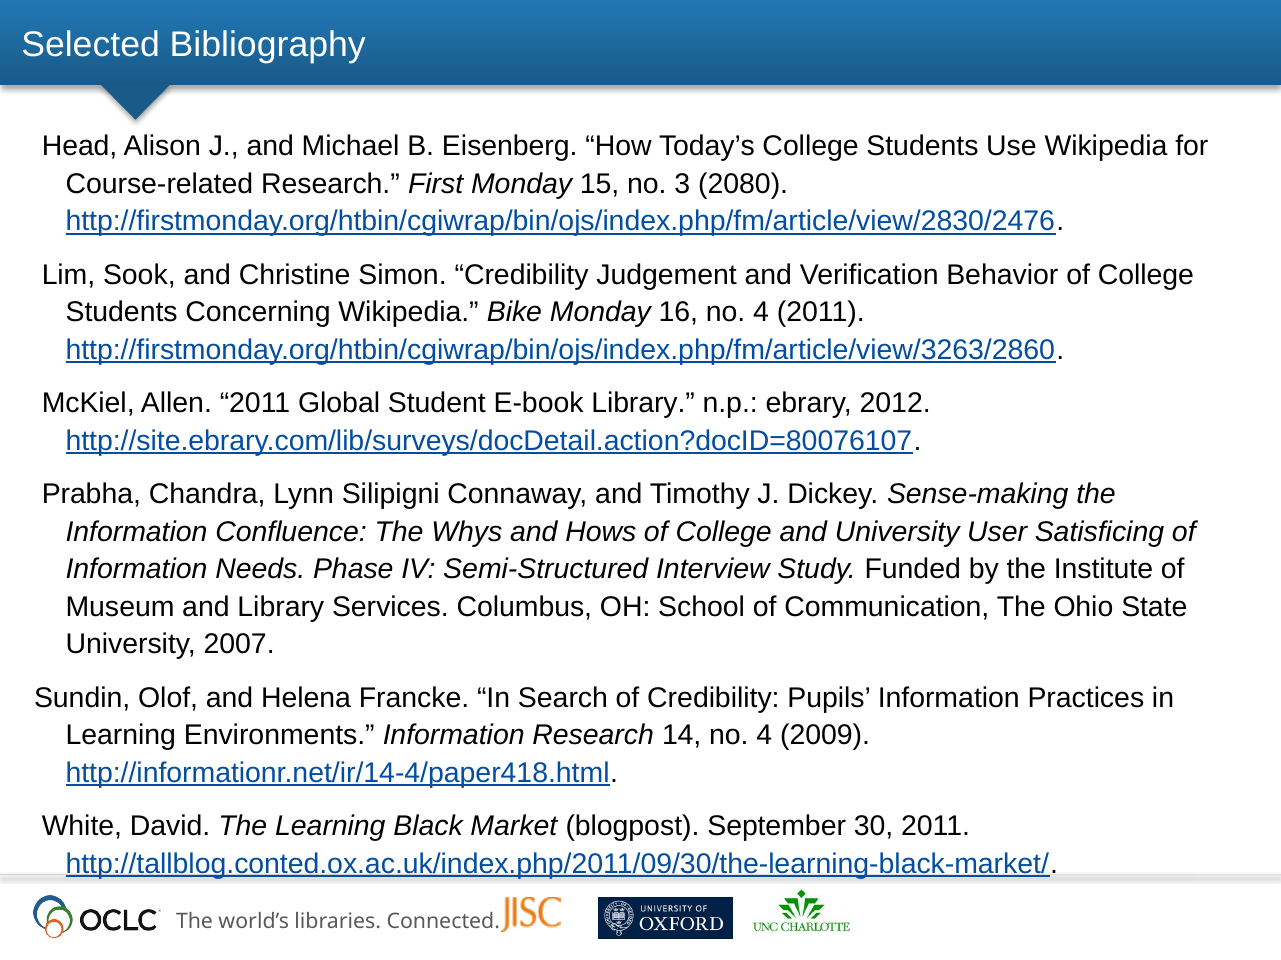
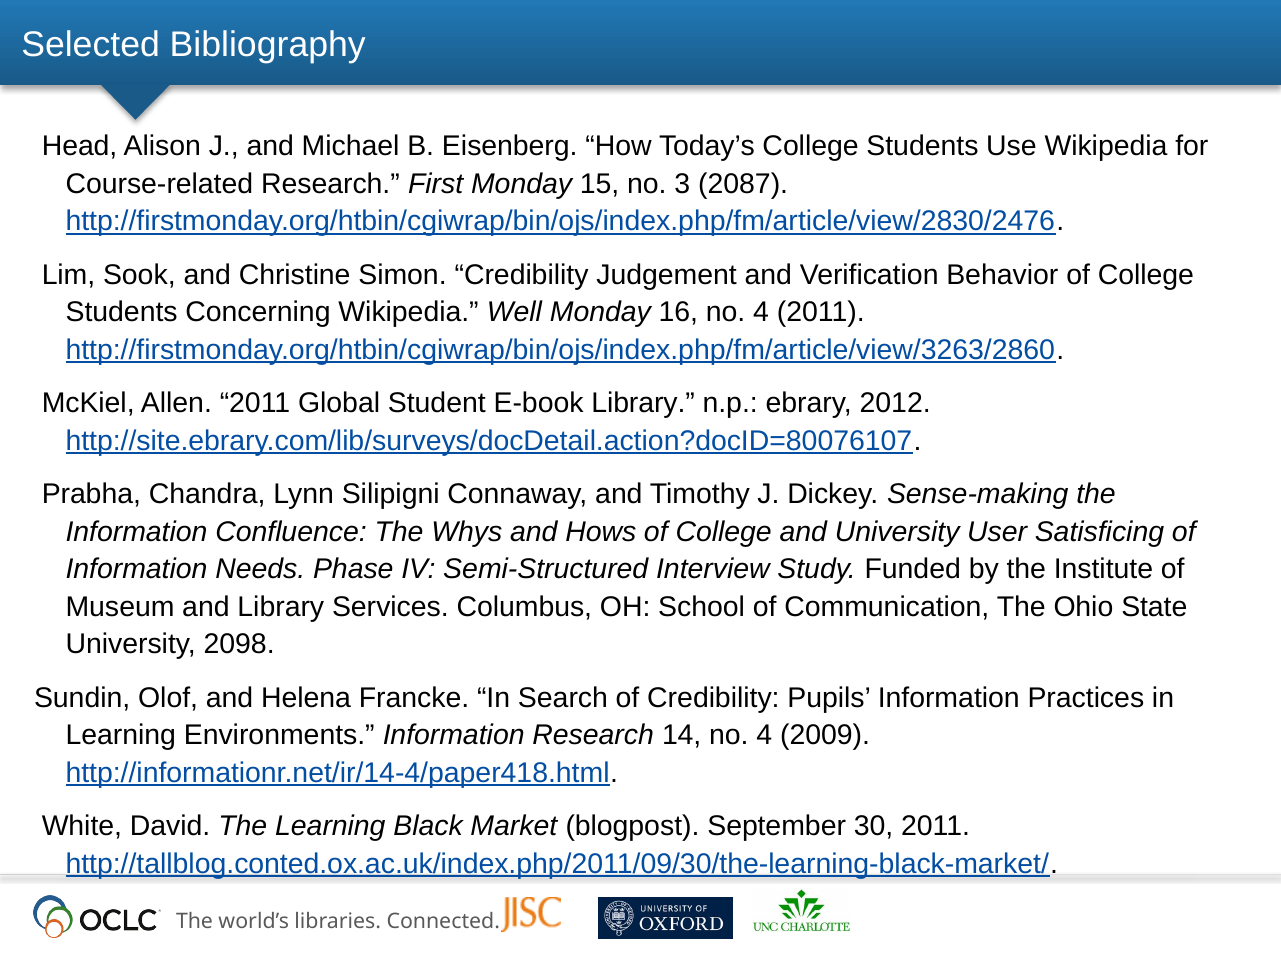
2080: 2080 -> 2087
Bike: Bike -> Well
2007: 2007 -> 2098
